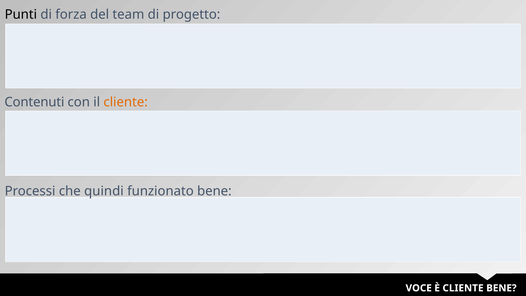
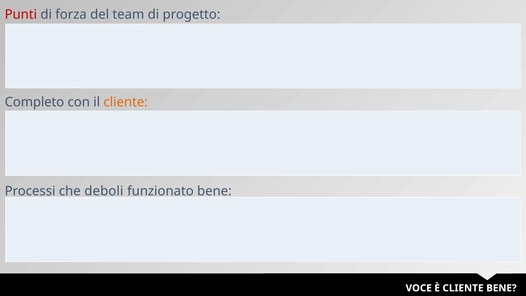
Punti colour: black -> red
Contenuti: Contenuti -> Completo
quindi: quindi -> deboli
